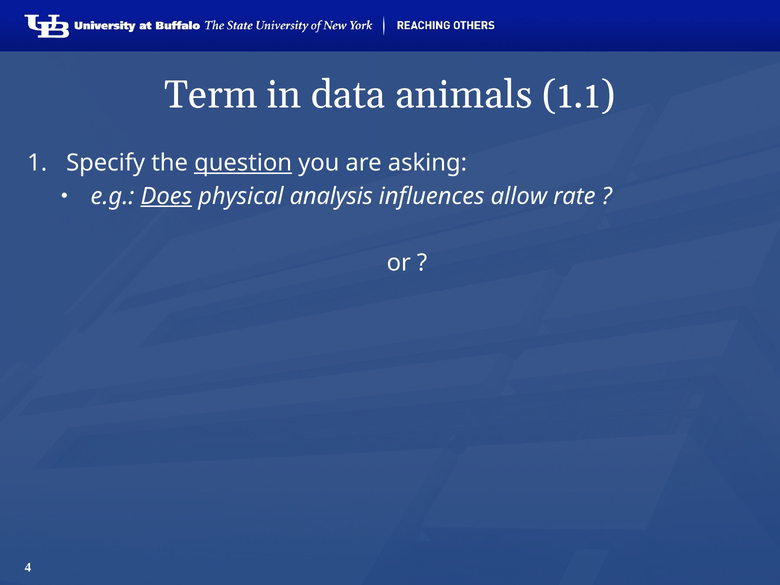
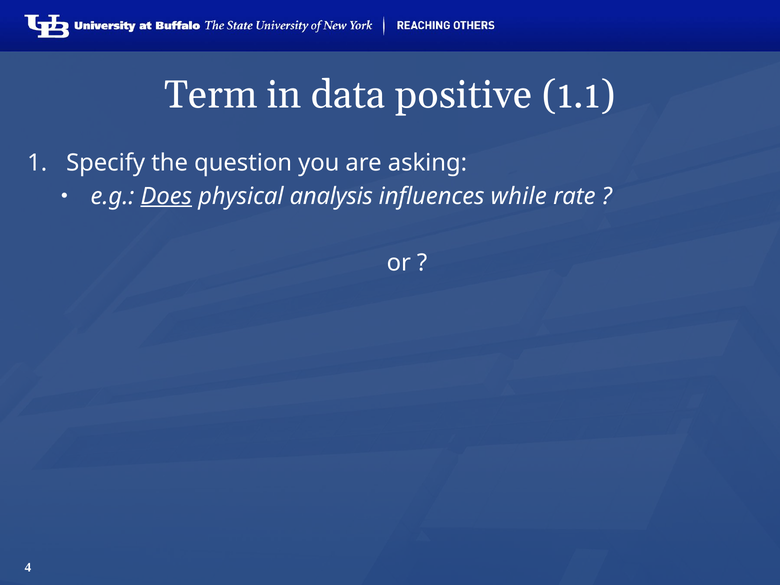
animals: animals -> positive
question underline: present -> none
allow: allow -> while
